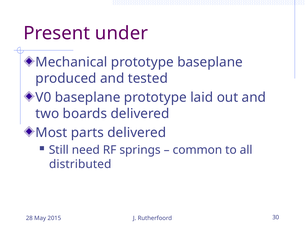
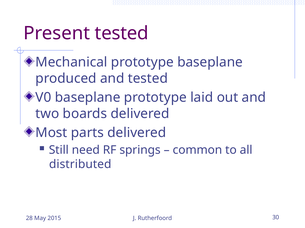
Present under: under -> tested
